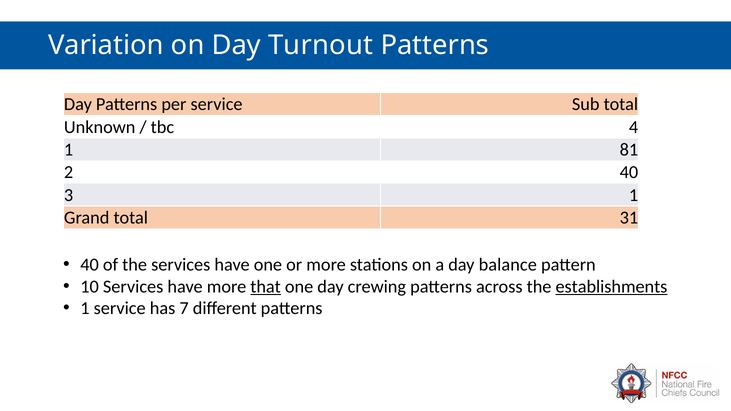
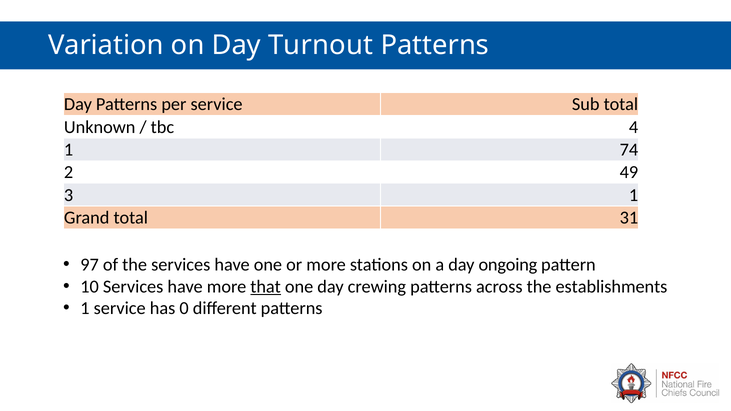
81: 81 -> 74
2 40: 40 -> 49
40 at (90, 265): 40 -> 97
balance: balance -> ongoing
establishments underline: present -> none
7: 7 -> 0
